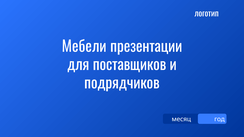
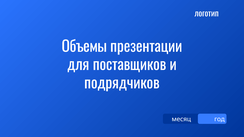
Мебели: Мебели -> Объемы
